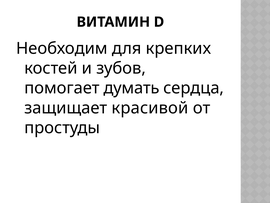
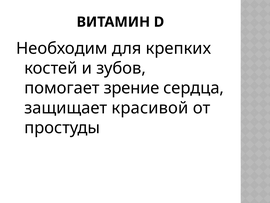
думать: думать -> зрение
